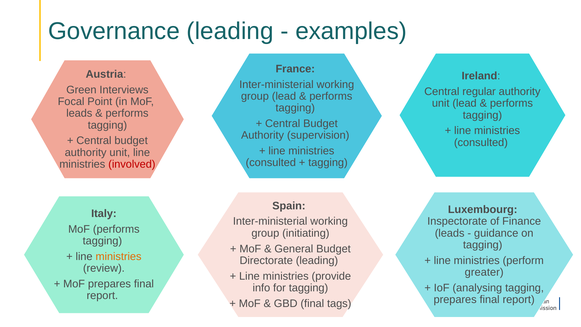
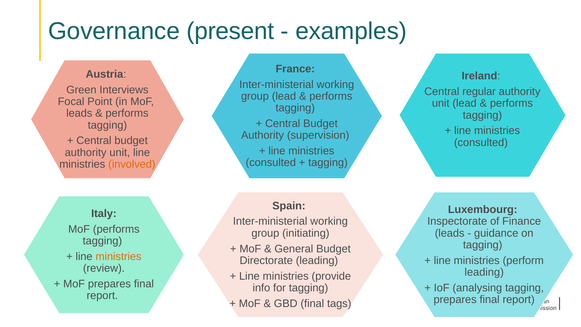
Governance leading: leading -> present
involved colour: red -> orange
greater at (484, 272): greater -> leading
